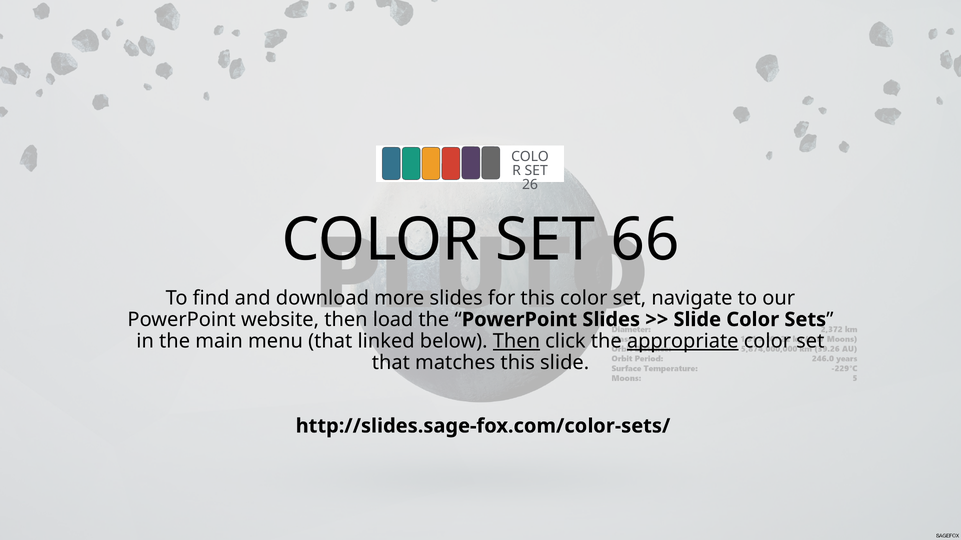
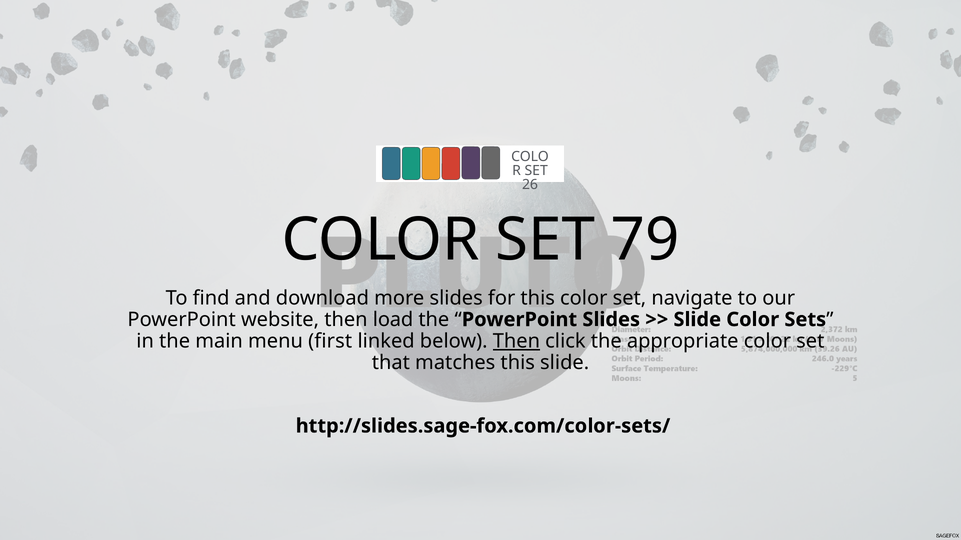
66: 66 -> 79
menu that: that -> first
appropriate underline: present -> none
